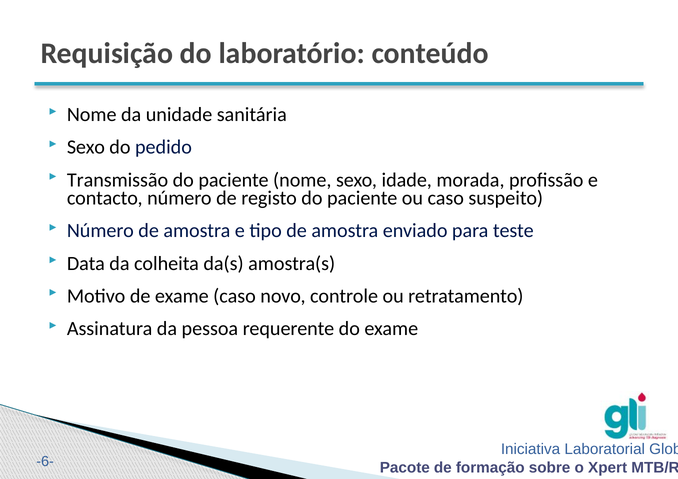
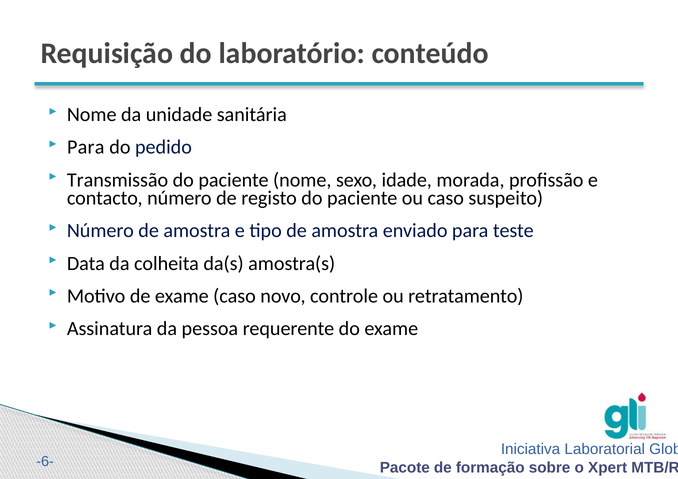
Sexo at (86, 147): Sexo -> Para
